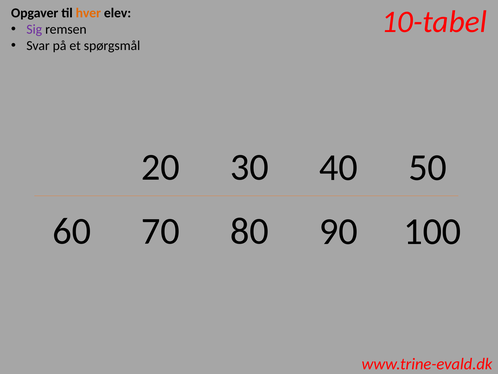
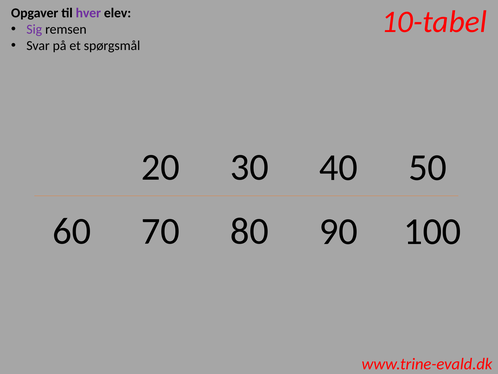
hver colour: orange -> purple
